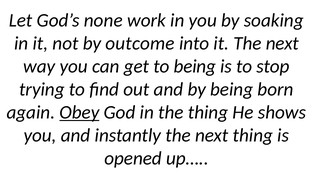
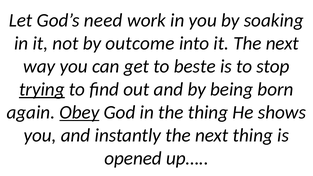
none: none -> need
to being: being -> beste
trying underline: none -> present
